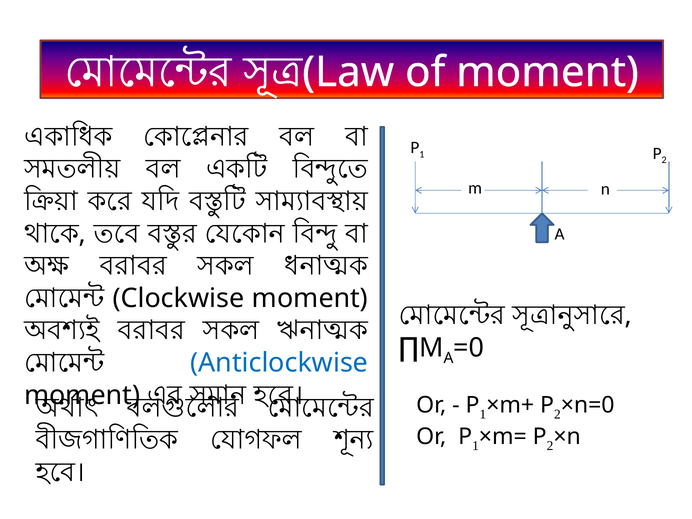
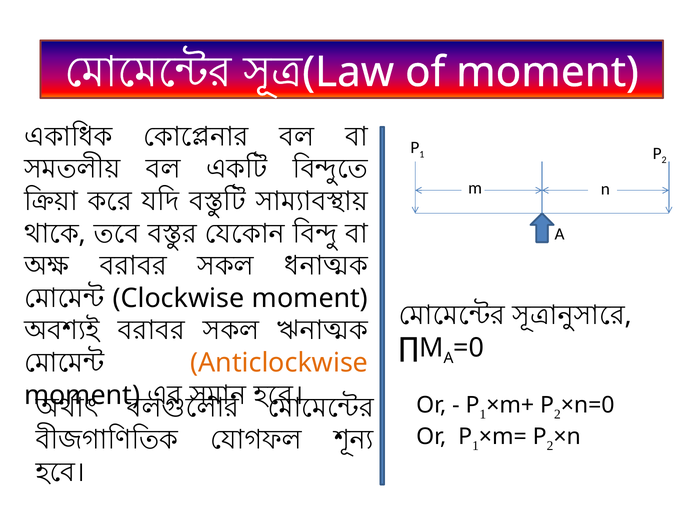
Anticlockwise colour: blue -> orange
